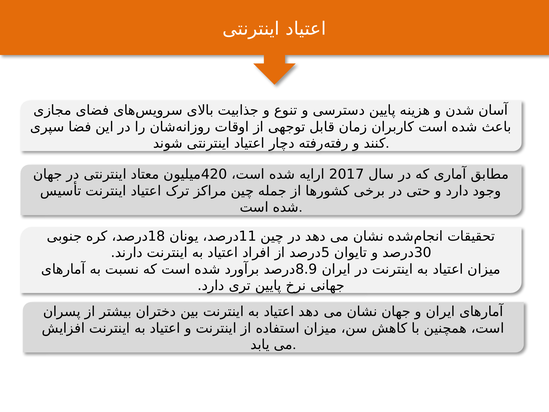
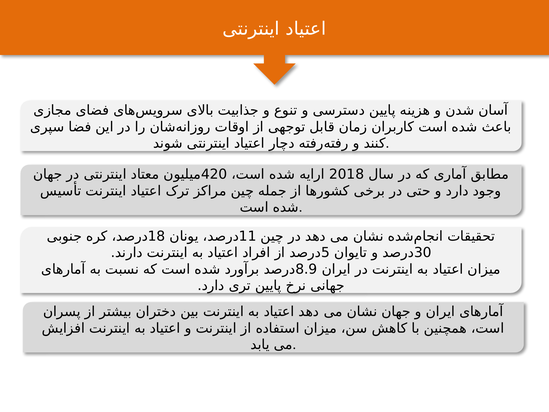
2017: 2017 -> 2018
